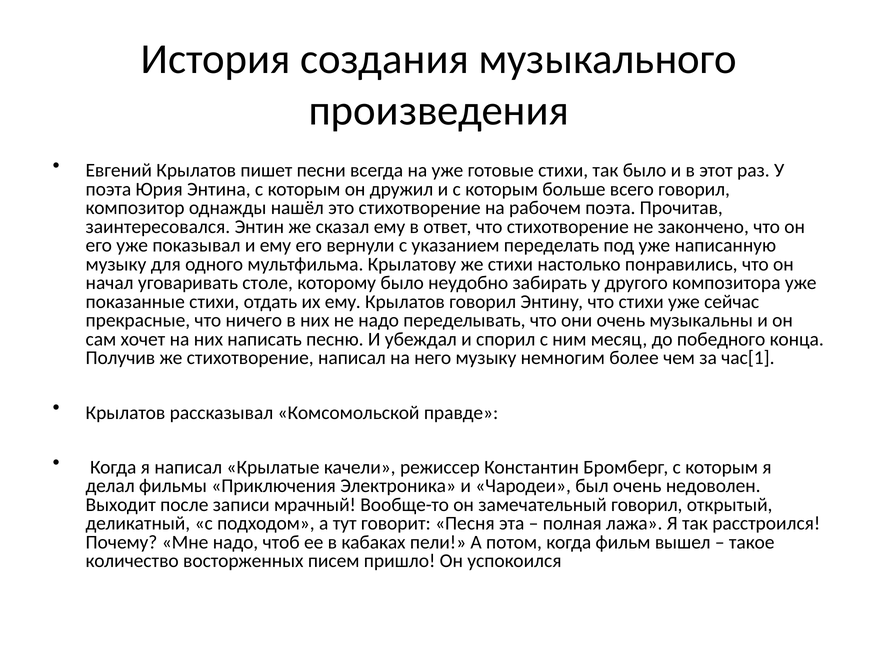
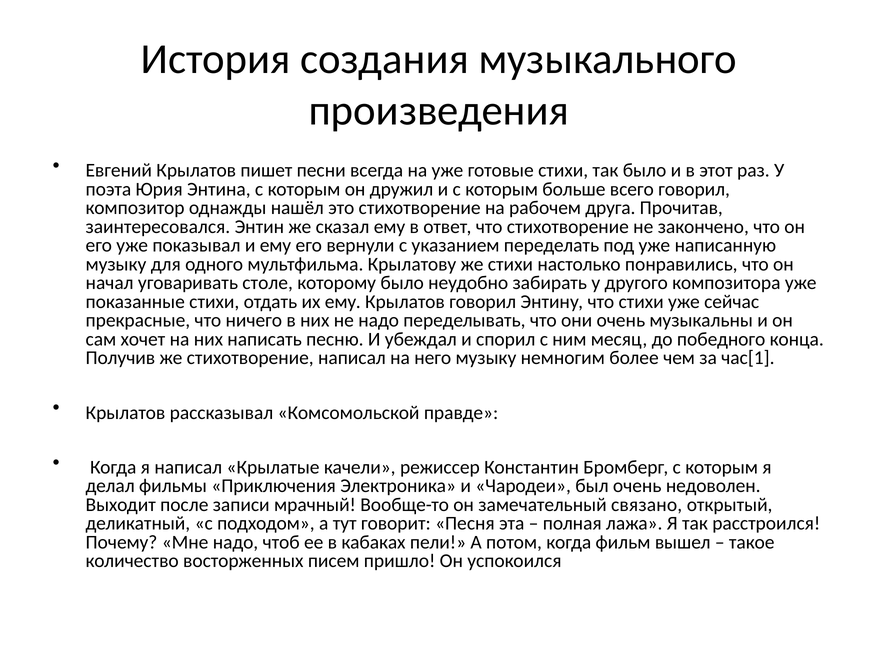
рабочем поэта: поэта -> друга
замечательный говорил: говорил -> связано
